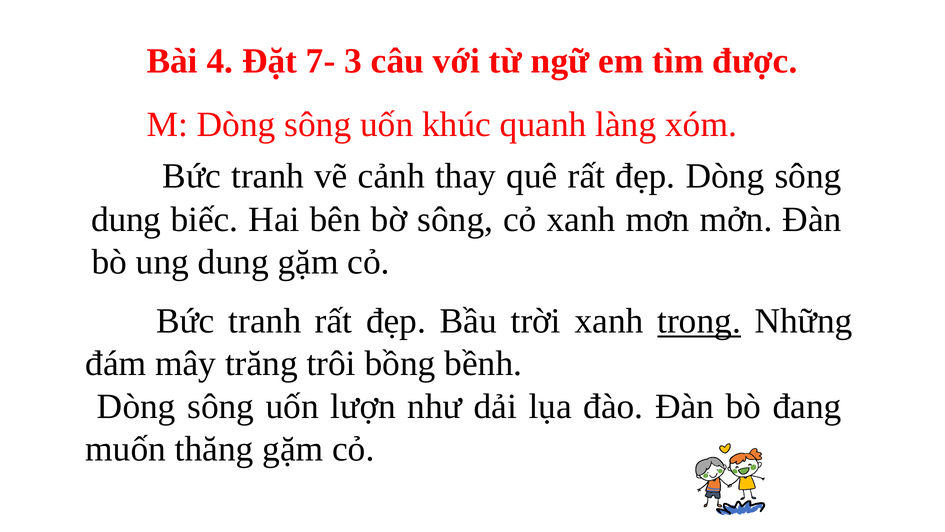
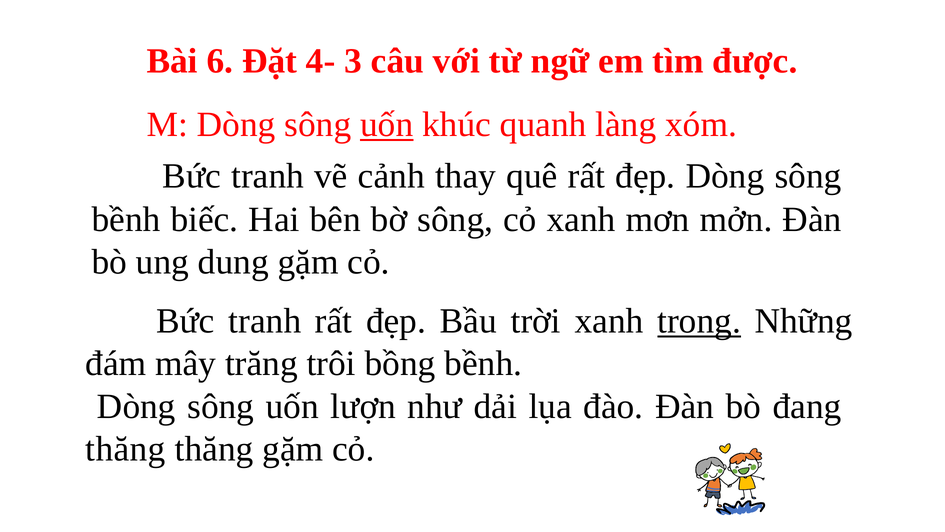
4: 4 -> 6
7-: 7- -> 4-
uốn at (387, 125) underline: none -> present
dung at (126, 219): dung -> bềnh
muốn at (126, 448): muốn -> thăng
